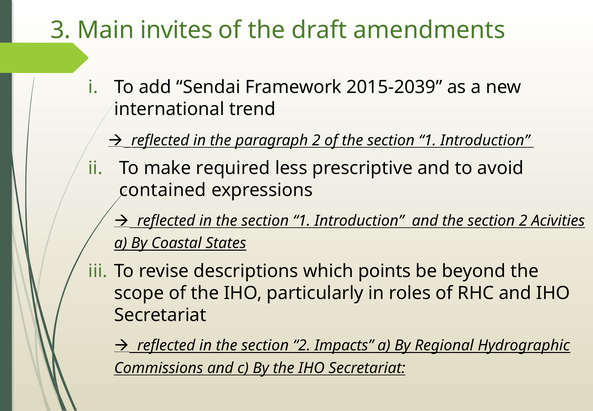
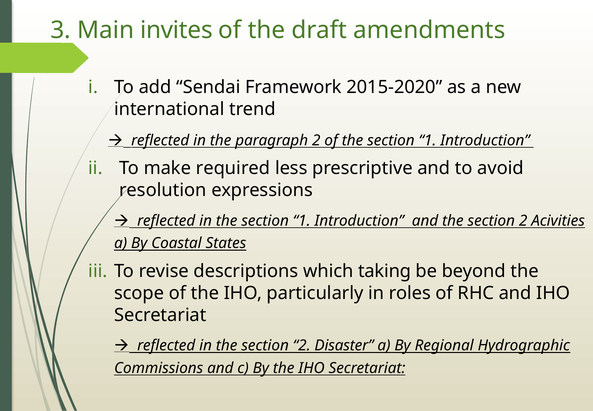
2015-2039: 2015-2039 -> 2015-2020
contained: contained -> resolution
points: points -> taking
Impacts: Impacts -> Disaster
